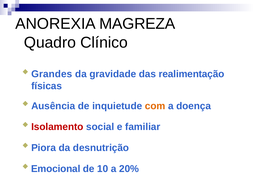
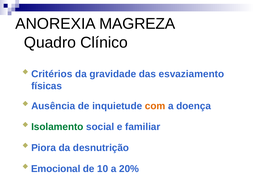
Grandes: Grandes -> Critérios
realimentação: realimentação -> esvaziamento
Isolamento colour: red -> green
